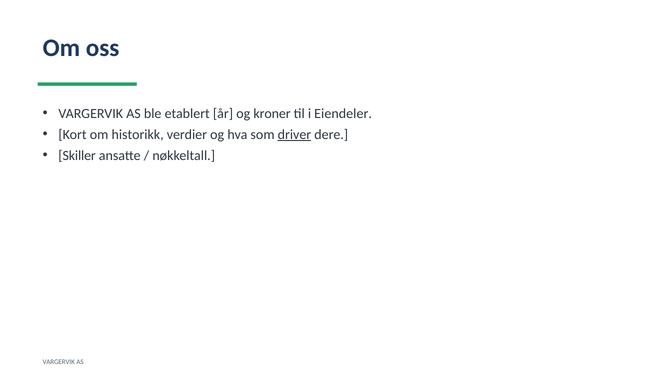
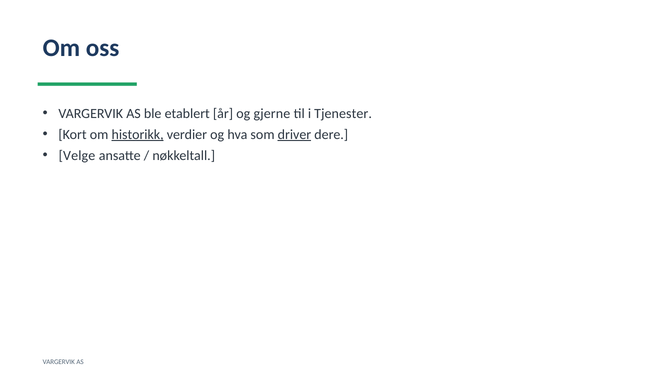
kroner: kroner -> gjerne
Eiendeler: Eiendeler -> Tjenester
historikk underline: none -> present
Skiller: Skiller -> Velge
